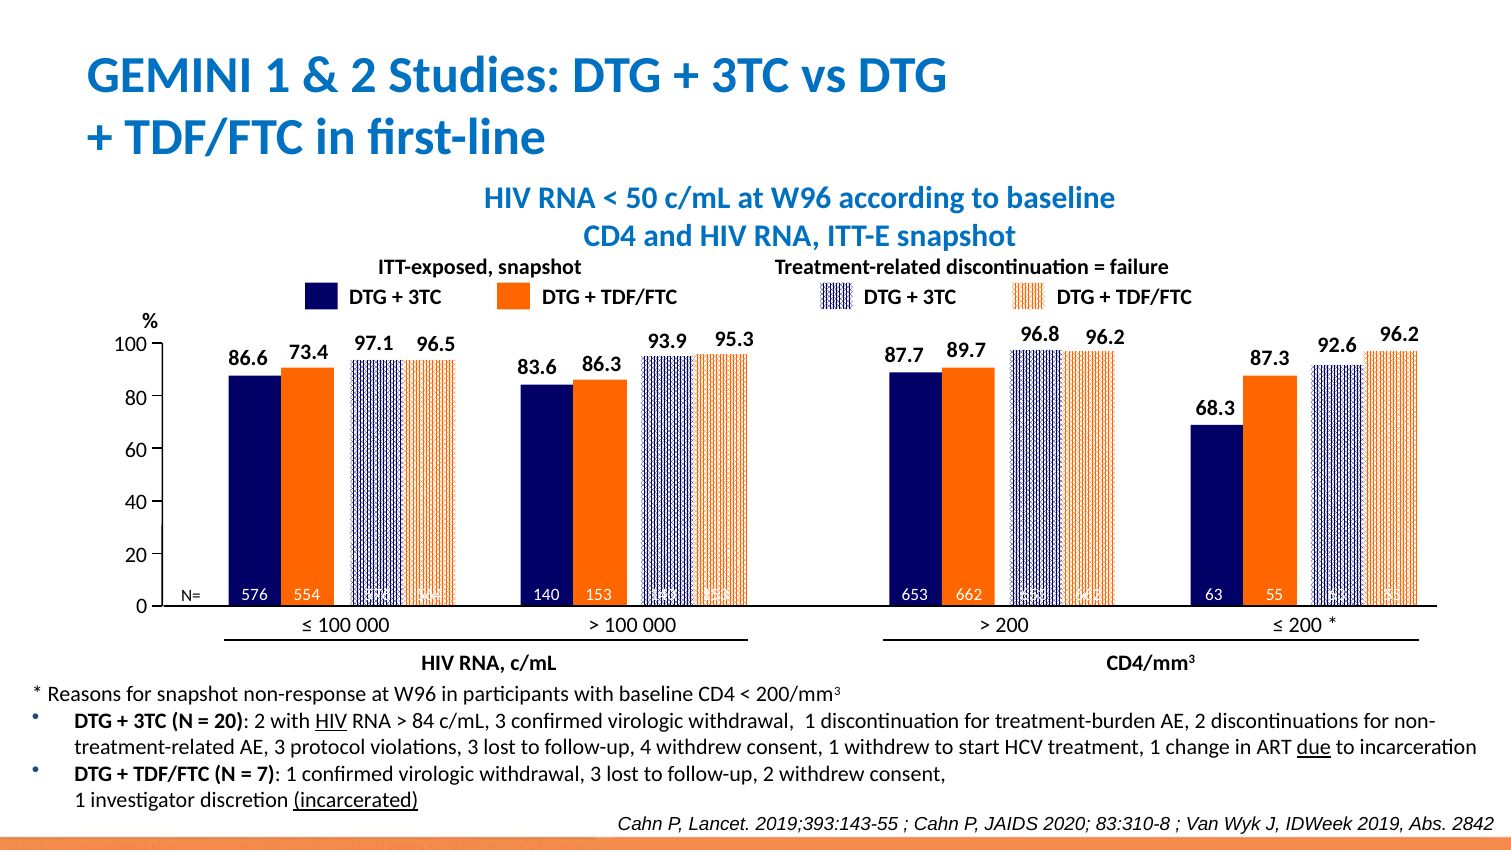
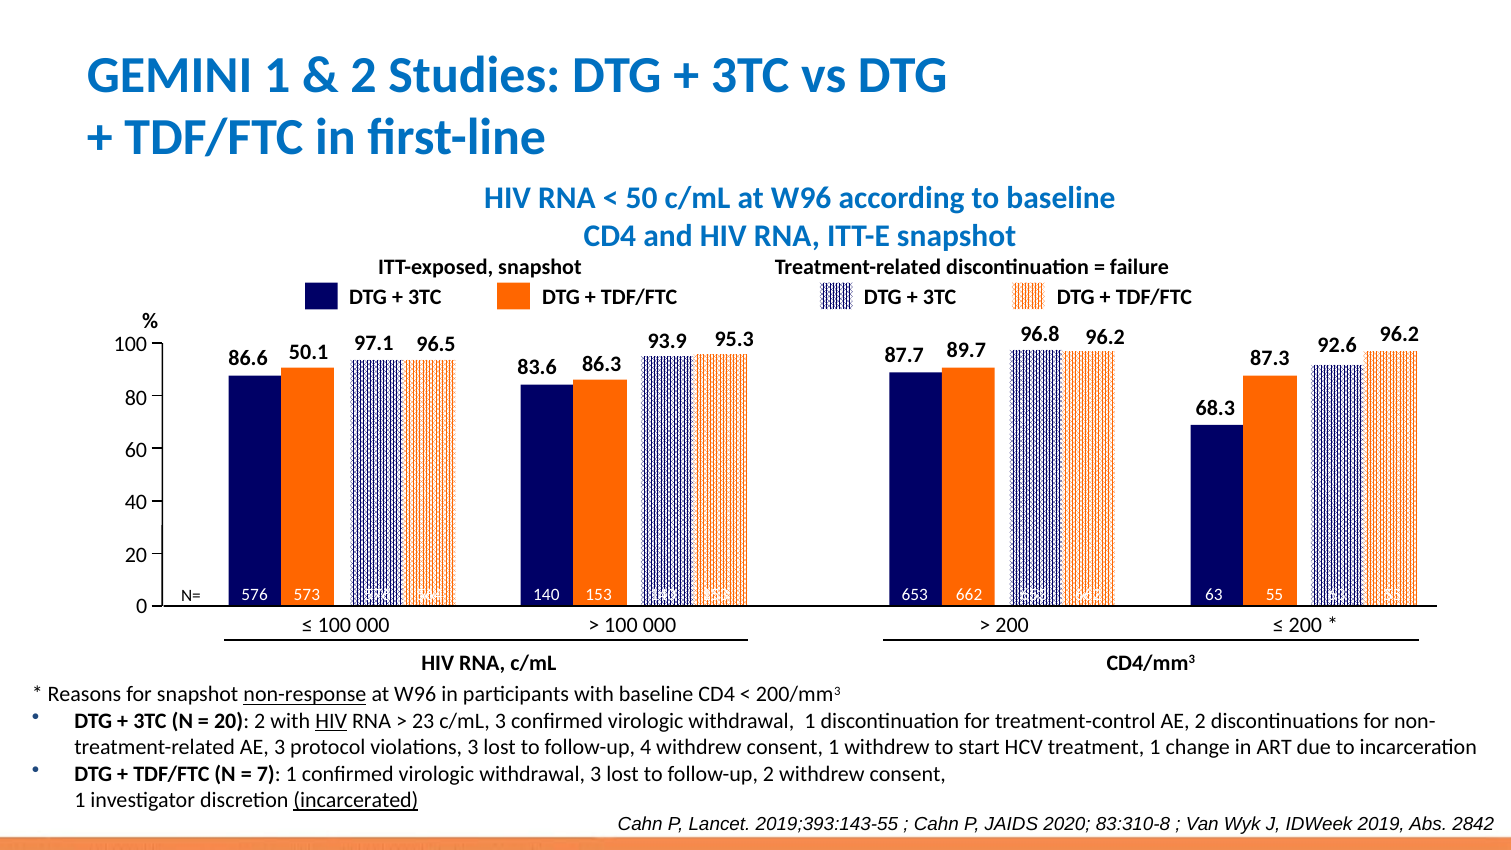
73.4: 73.4 -> 50.1
554: 554 -> 573
non-response underline: none -> present
84: 84 -> 23
treatment-burden: treatment-burden -> treatment-control
due underline: present -> none
